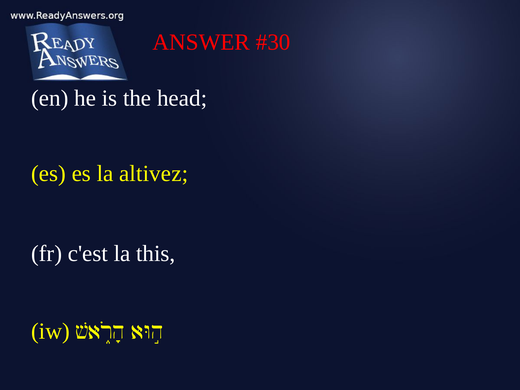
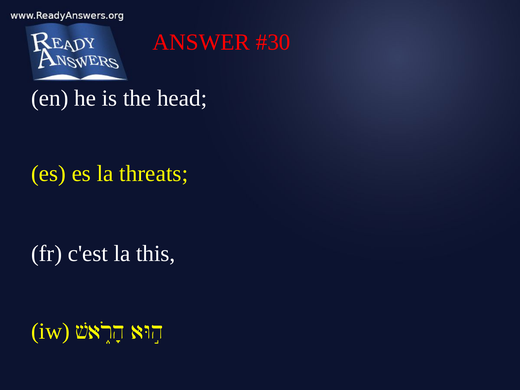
altivez: altivez -> threats
